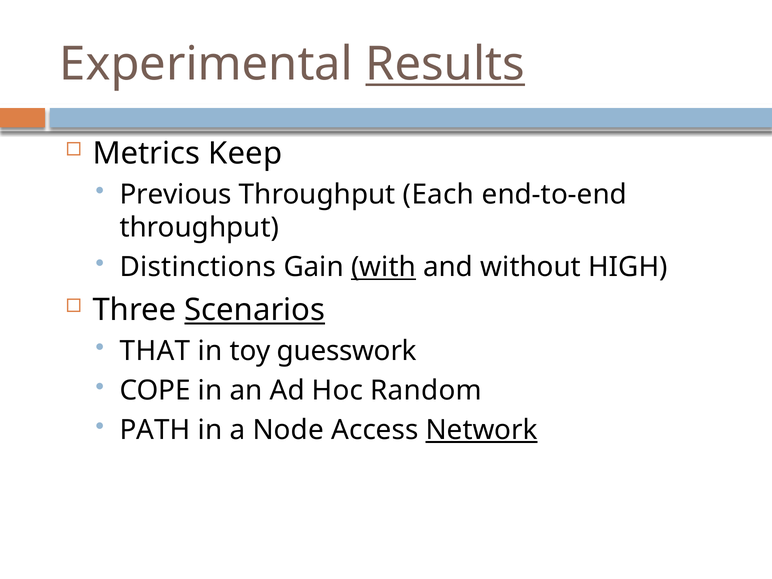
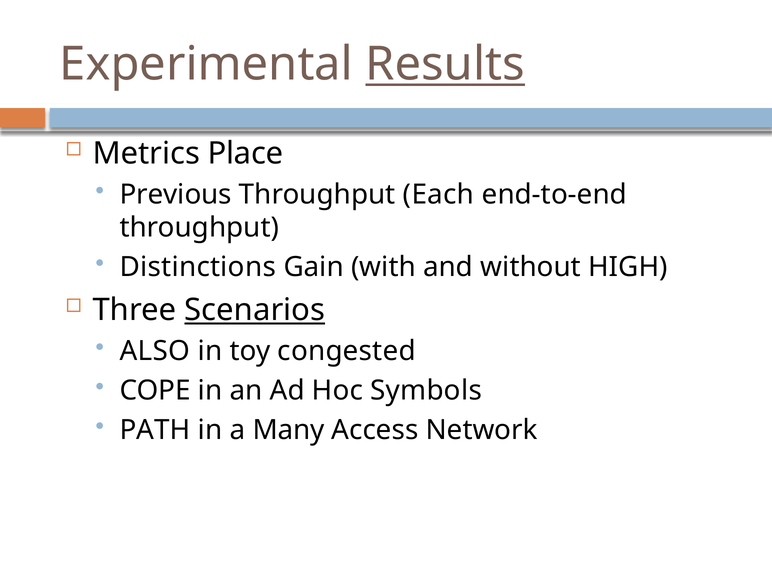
Keep: Keep -> Place
with underline: present -> none
THAT: THAT -> ALSO
guesswork: guesswork -> congested
Random: Random -> Symbols
Node: Node -> Many
Network underline: present -> none
